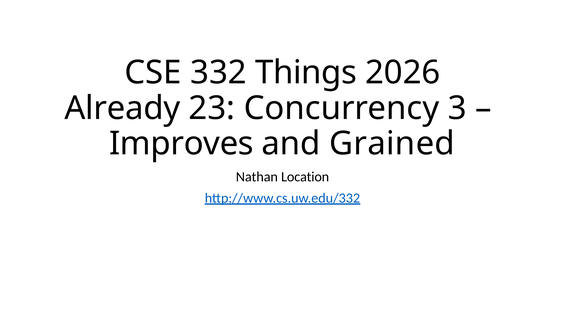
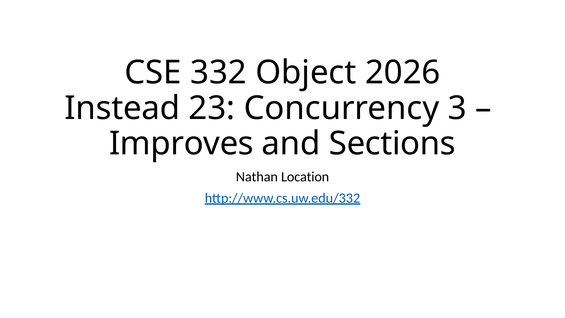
Things: Things -> Object
Already: Already -> Instead
Grained: Grained -> Sections
